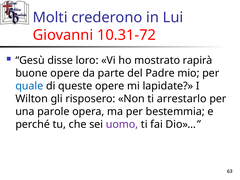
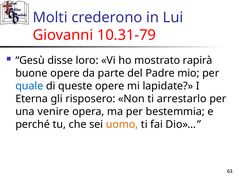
10.31-72: 10.31-72 -> 10.31-79
Wilton: Wilton -> Eterna
parole: parole -> venire
uomo colour: purple -> orange
